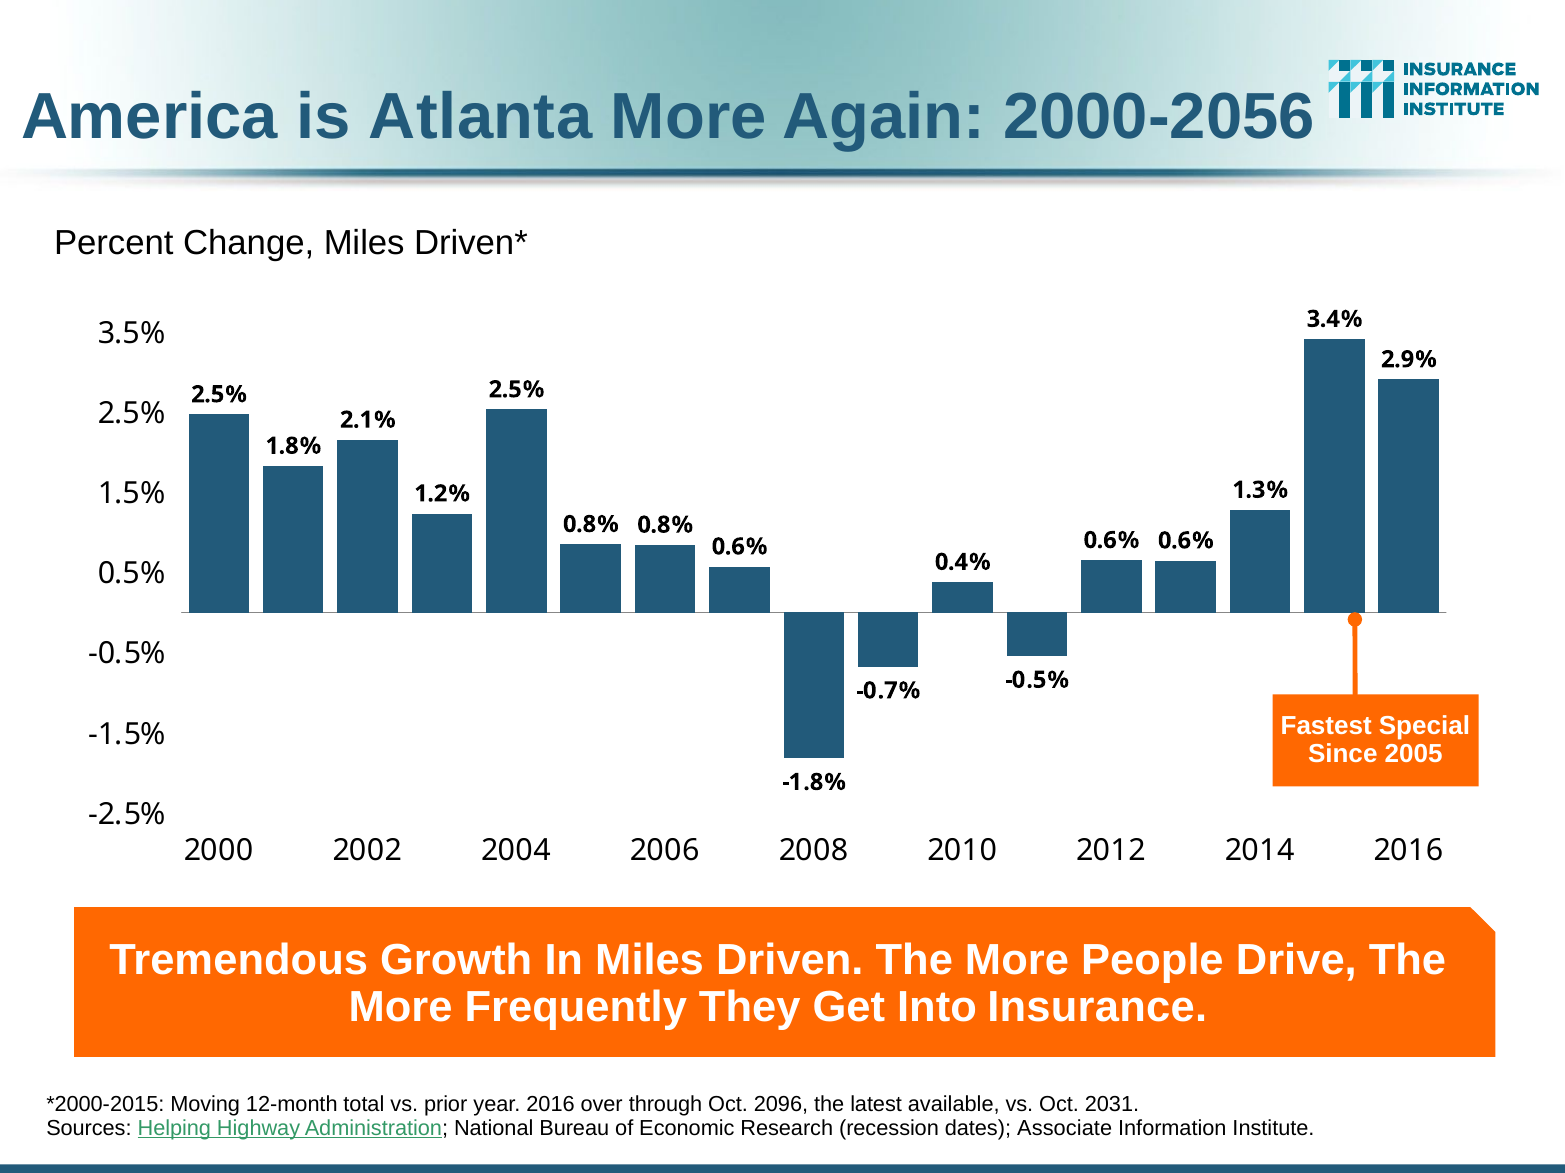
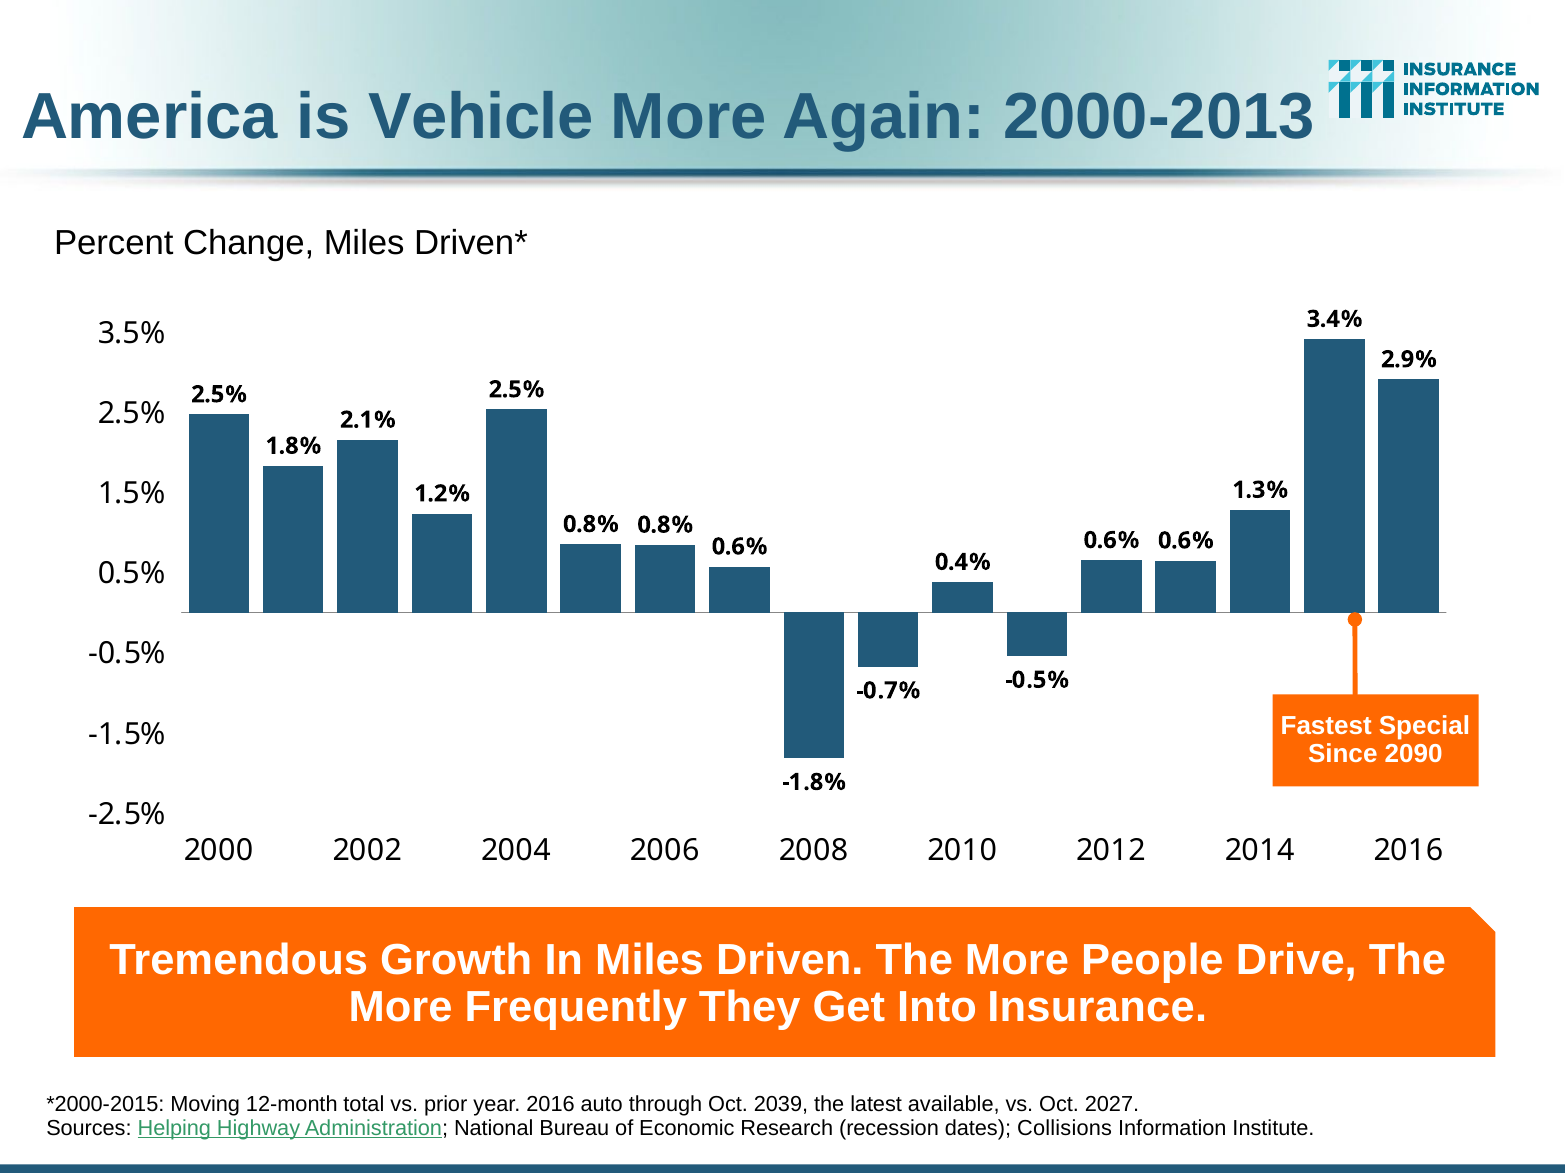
Atlanta: Atlanta -> Vehicle
2000-2056: 2000-2056 -> 2000-2013
2005: 2005 -> 2090
over: over -> auto
2096: 2096 -> 2039
2031: 2031 -> 2027
Associate: Associate -> Collisions
